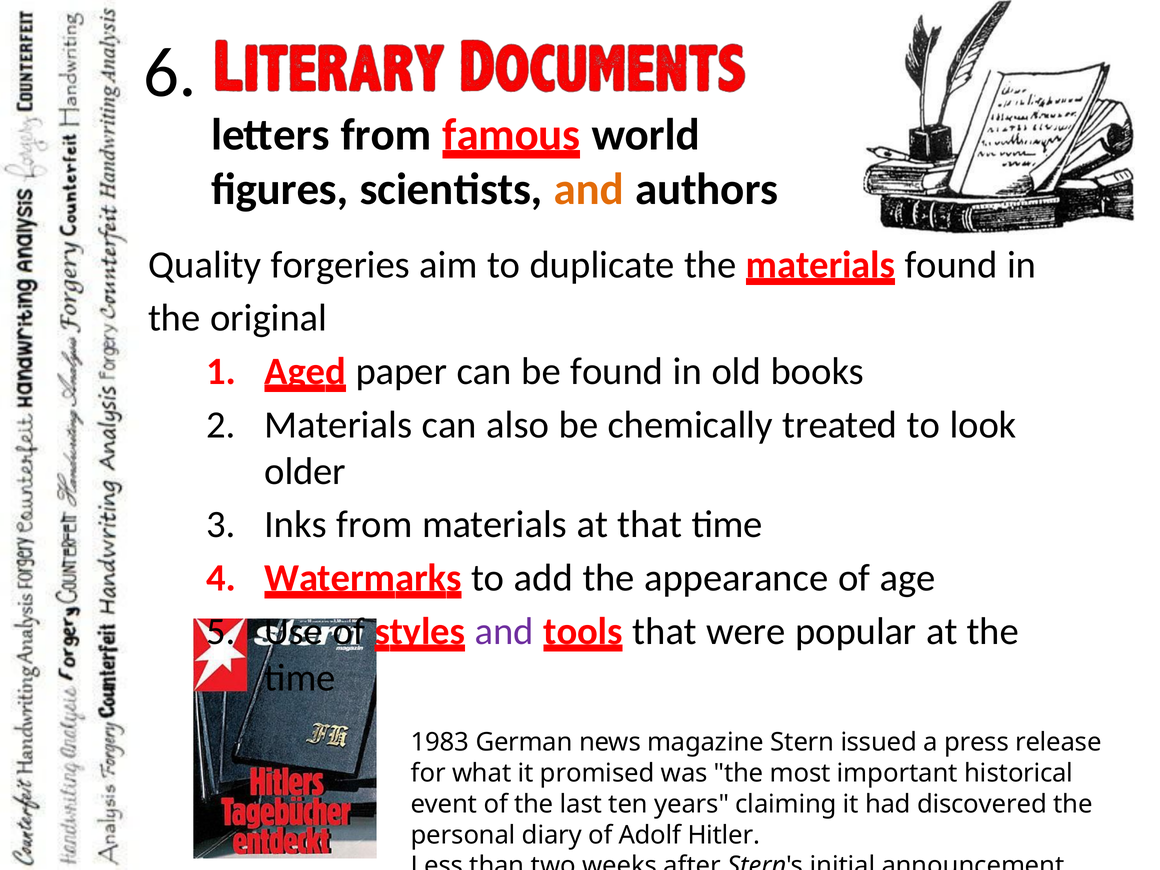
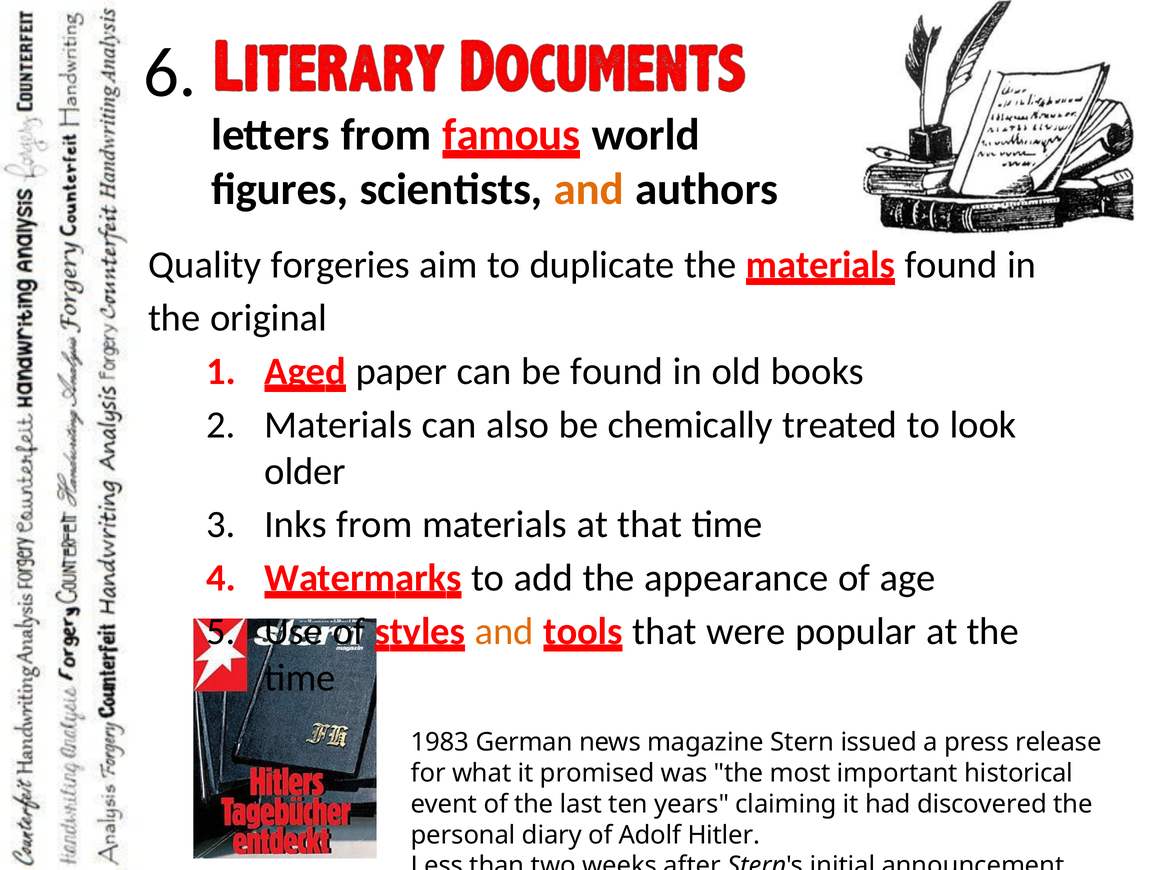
and at (504, 631) colour: purple -> orange
